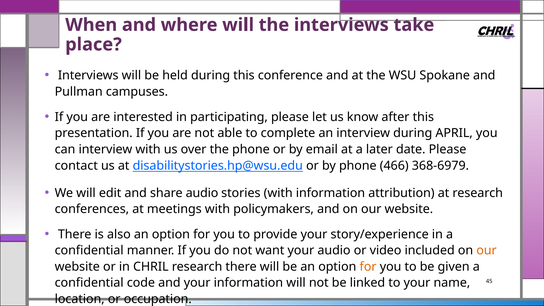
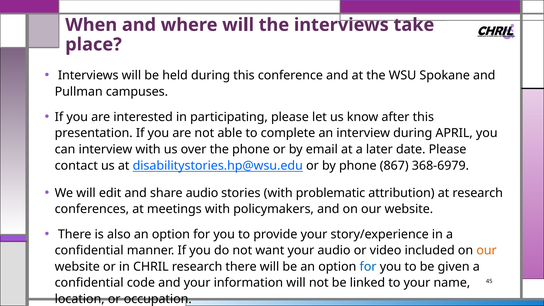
466: 466 -> 867
with information: information -> problematic
for at (368, 267) colour: orange -> blue
